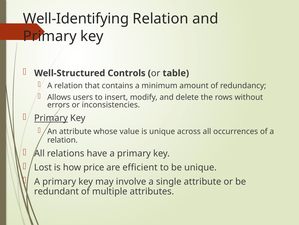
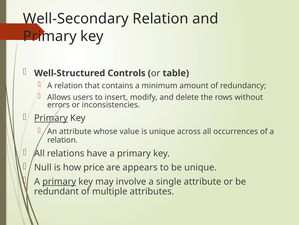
Well-Identifying: Well-Identifying -> Well-Secondary
Lost: Lost -> Null
efficient: efficient -> appears
primary at (59, 181) underline: none -> present
